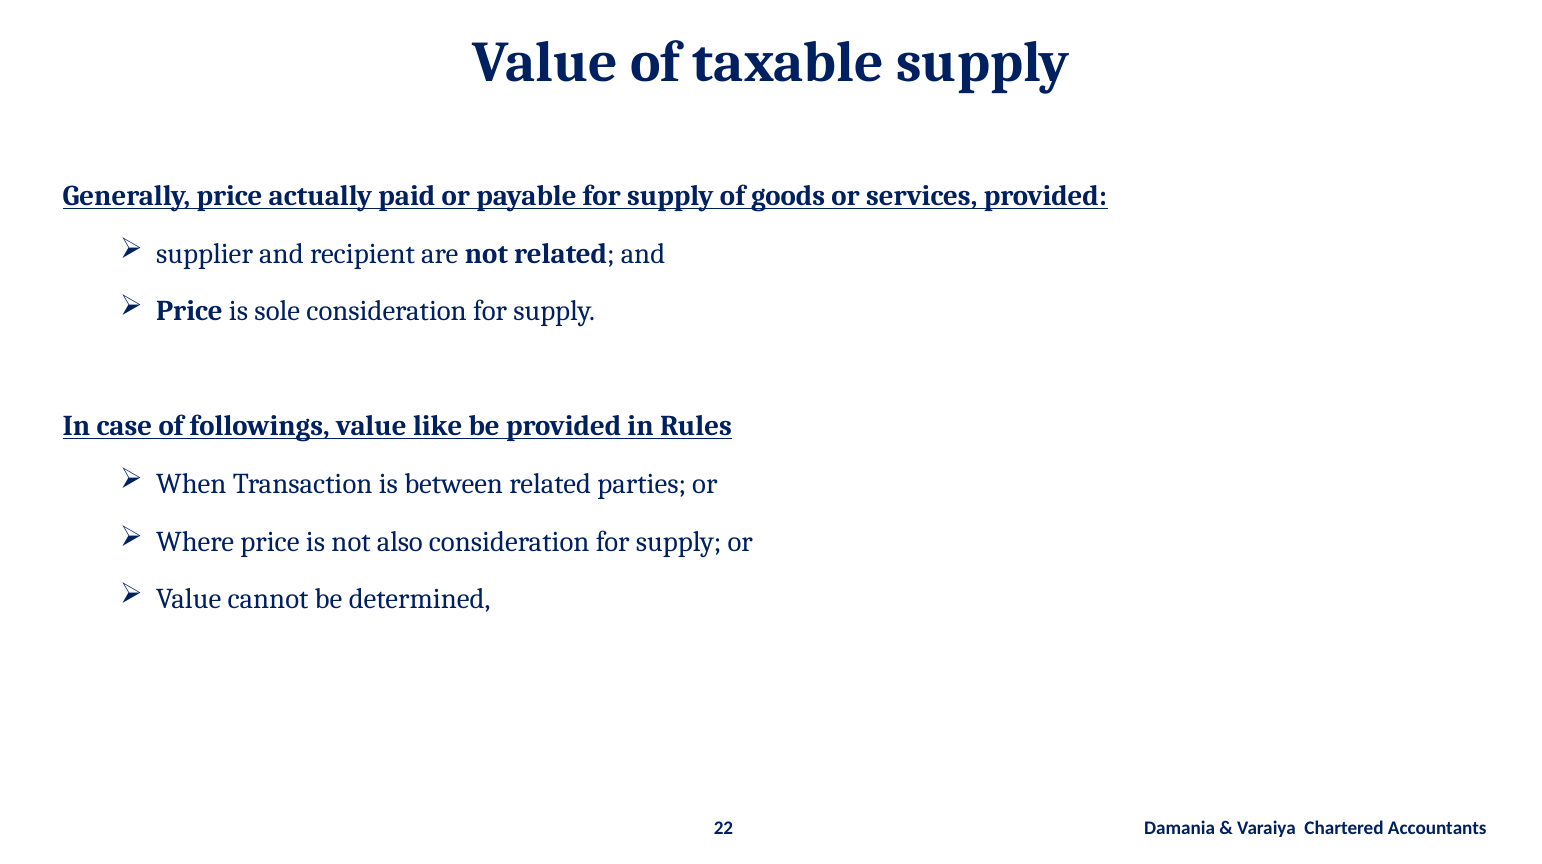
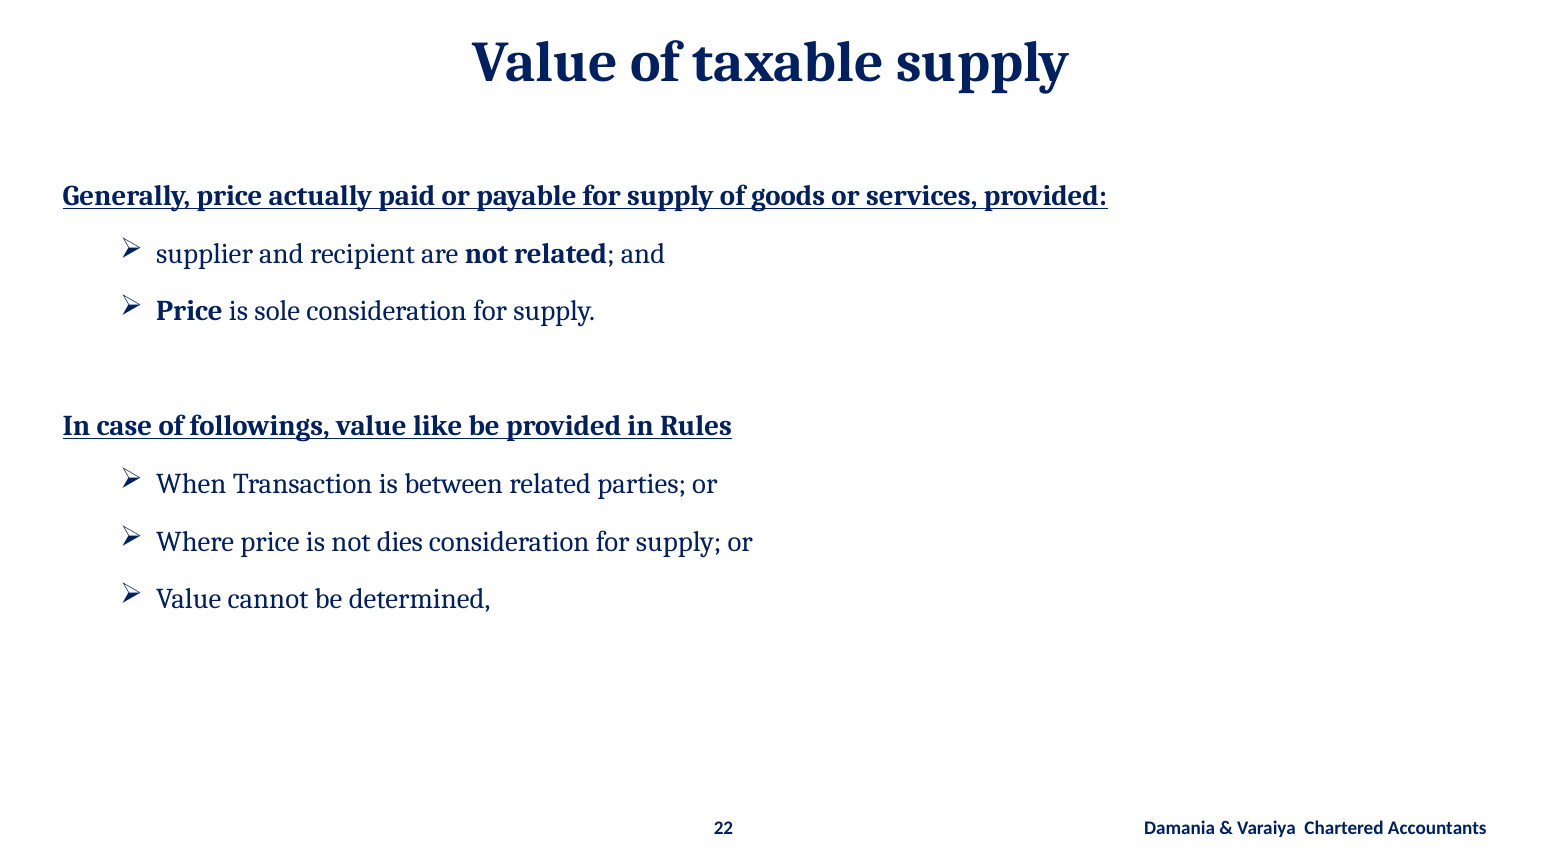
also: also -> dies
